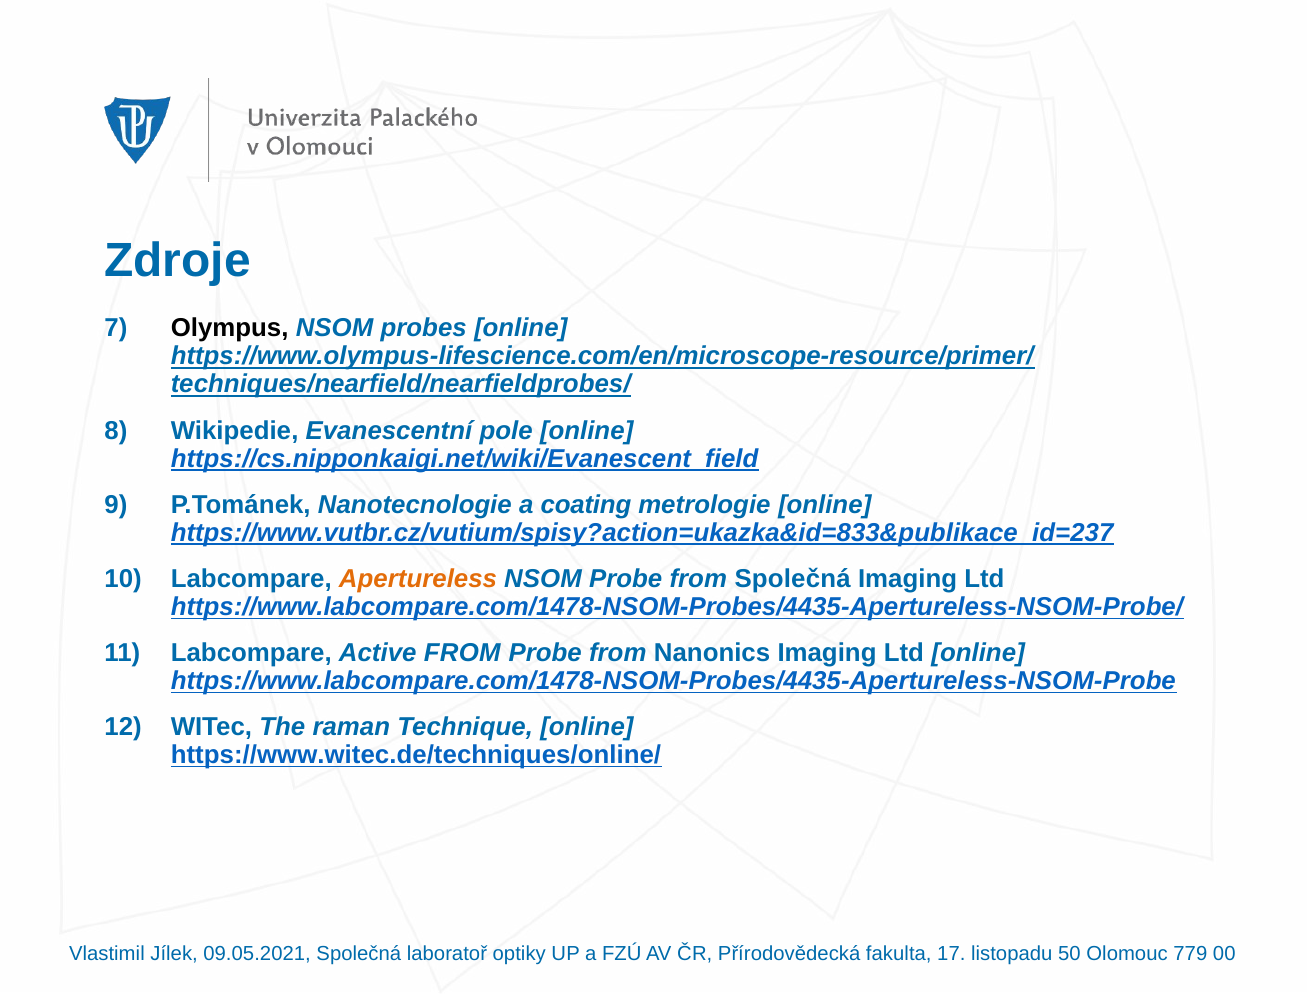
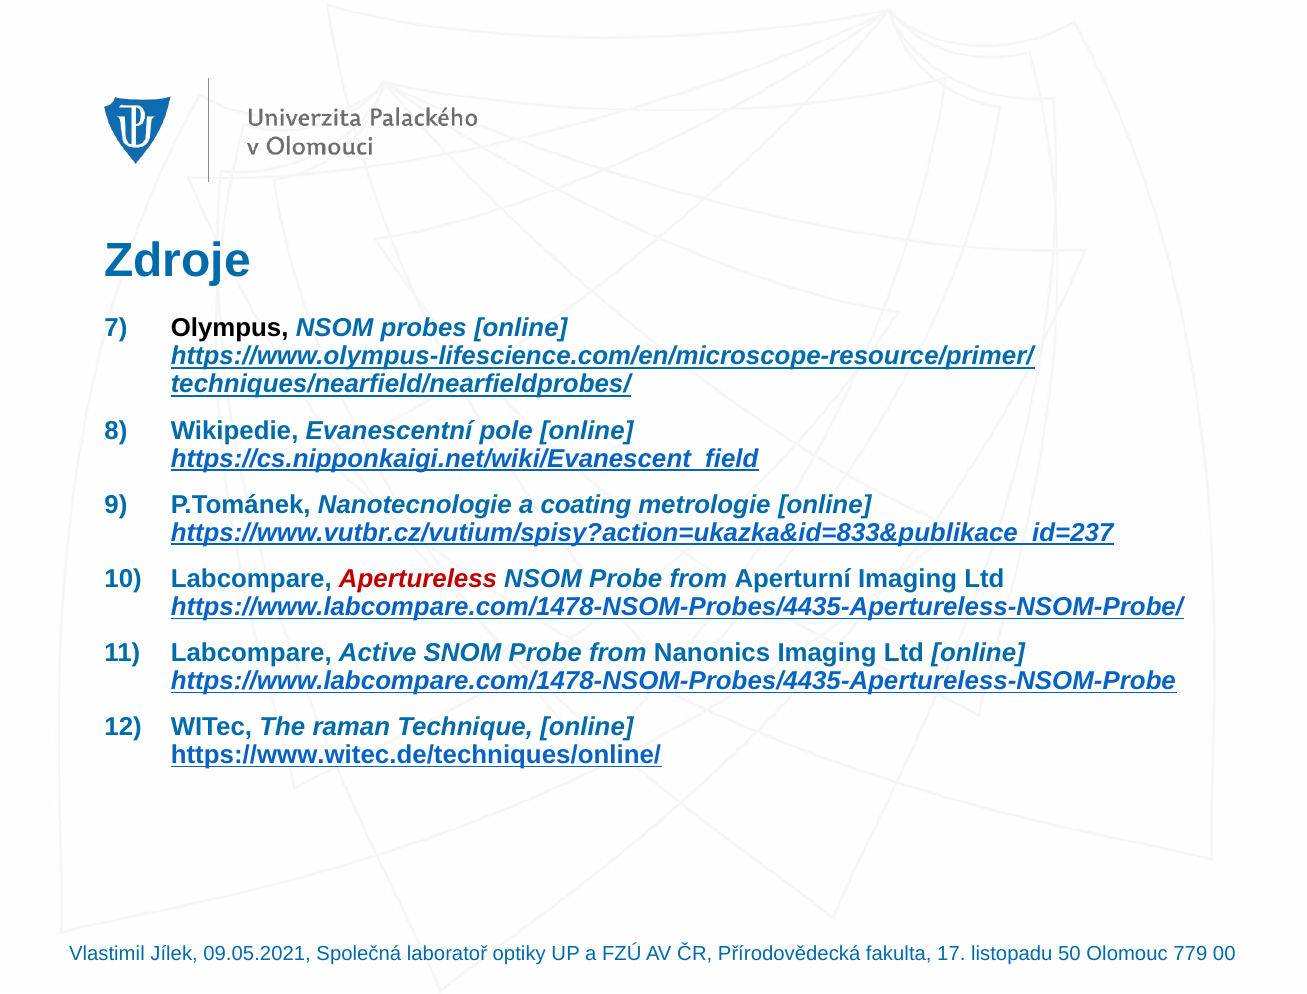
Apertureless colour: orange -> red
from Společná: Společná -> Aperturní
Active FROM: FROM -> SNOM
